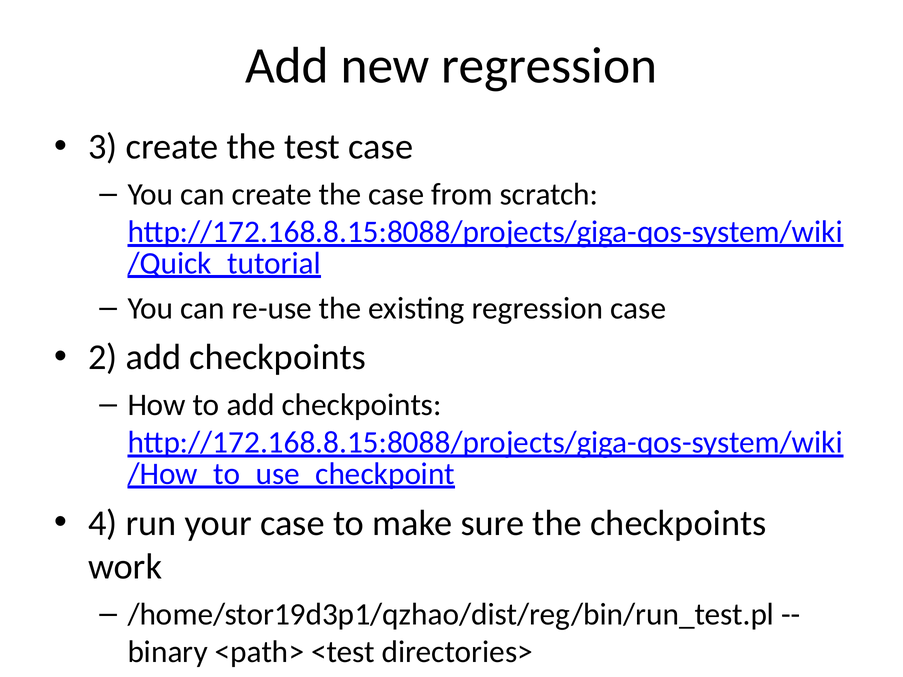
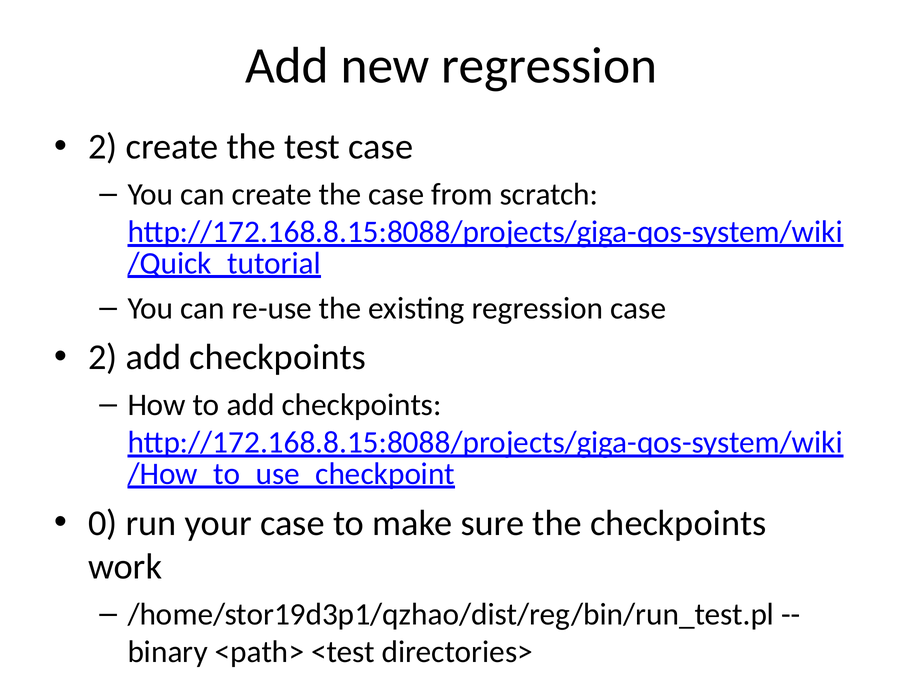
3 at (103, 147): 3 -> 2
4: 4 -> 0
